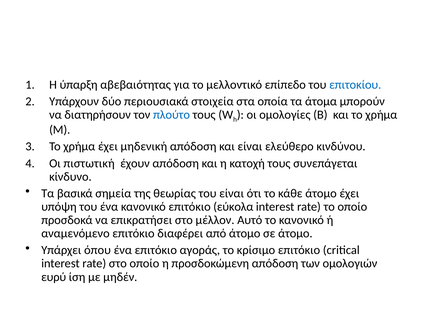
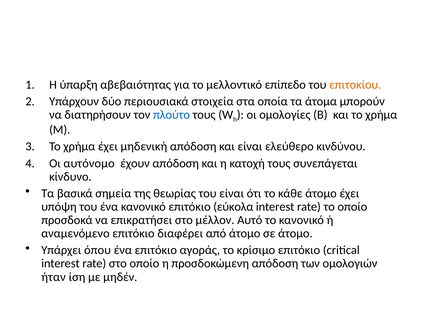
επιτοκίου colour: blue -> orange
πιστωτική: πιστωτική -> αυτόνομο
ευρύ: ευρύ -> ήταν
